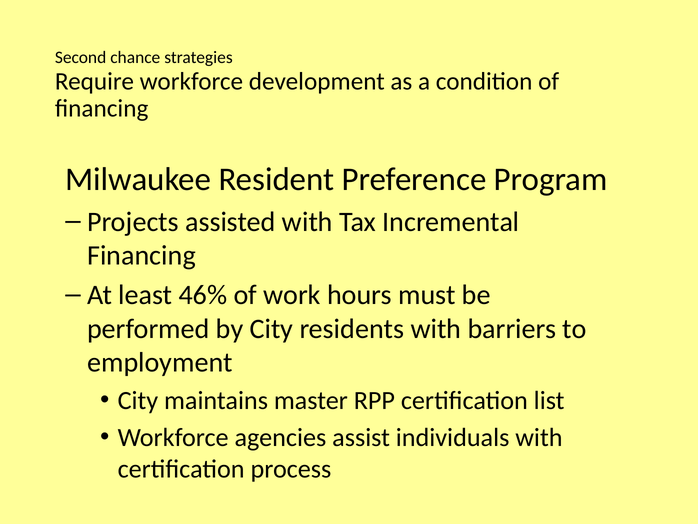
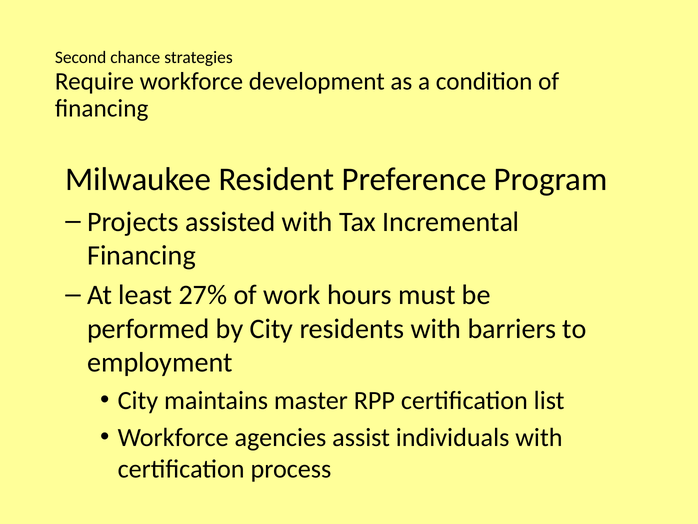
46%: 46% -> 27%
